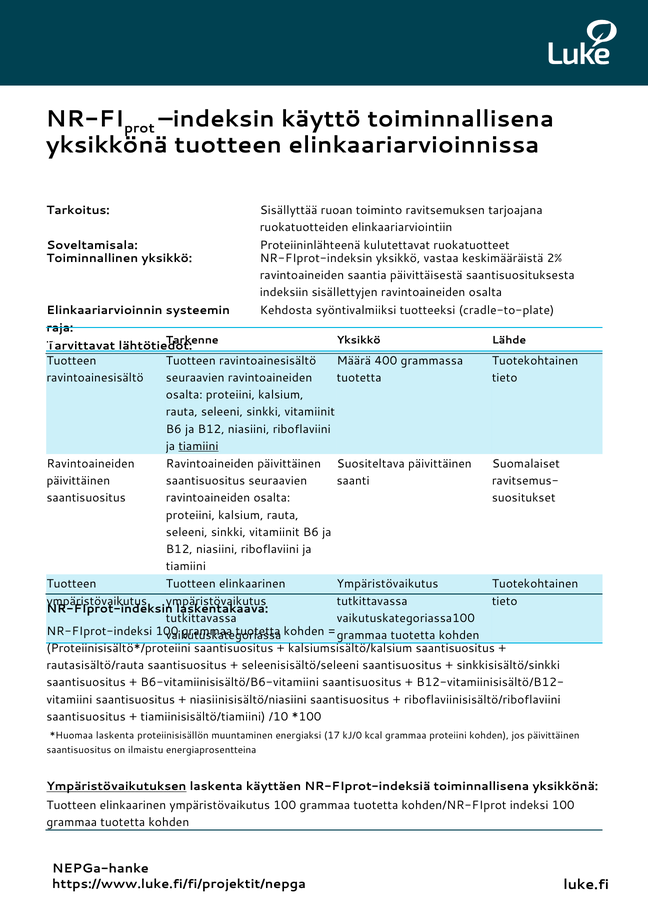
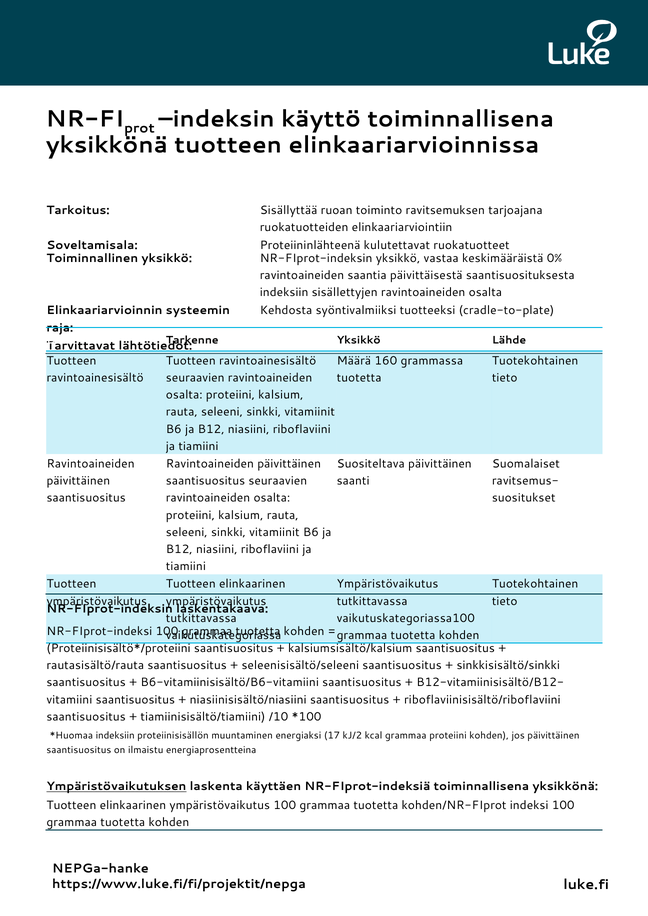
2%: 2% -> 0%
400: 400 -> 160
tiamiini at (198, 446) underline: present -> none
laskenta at (115, 736): laskenta -> indeksiin
kJ/0: kJ/0 -> kJ/2
